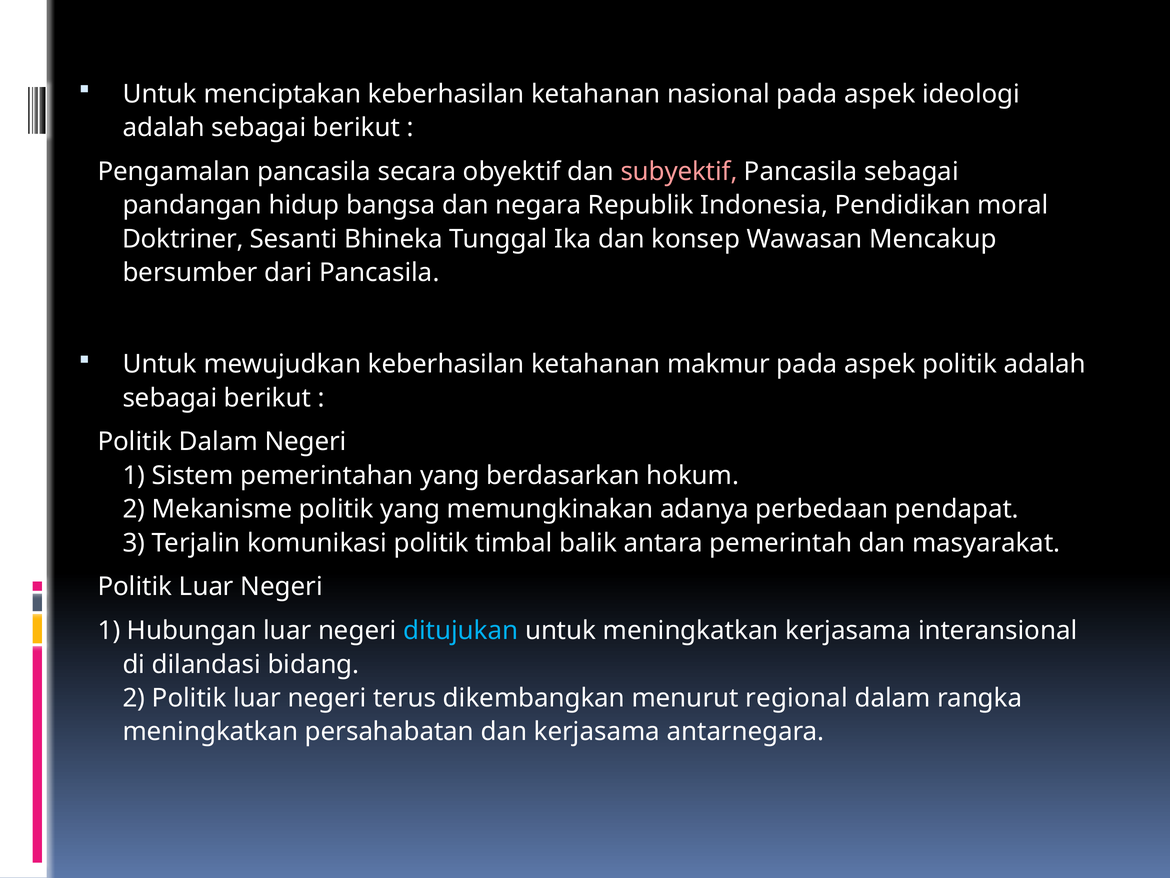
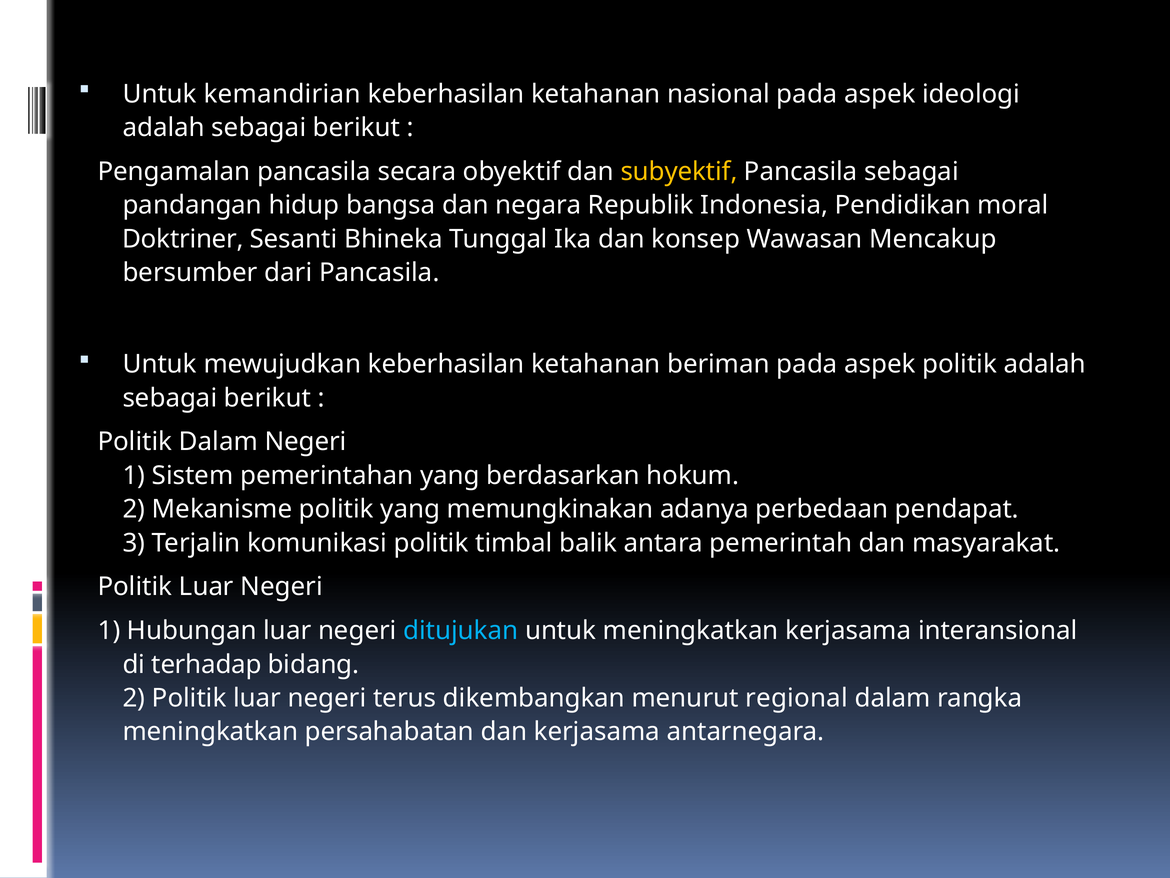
menciptakan: menciptakan -> kemandirian
subyektif colour: pink -> yellow
makmur: makmur -> beriman
dilandasi: dilandasi -> terhadap
